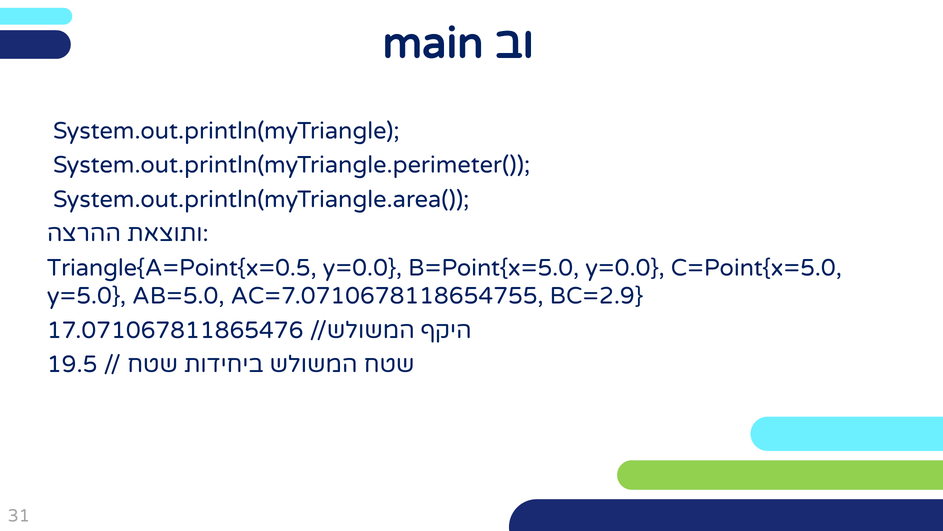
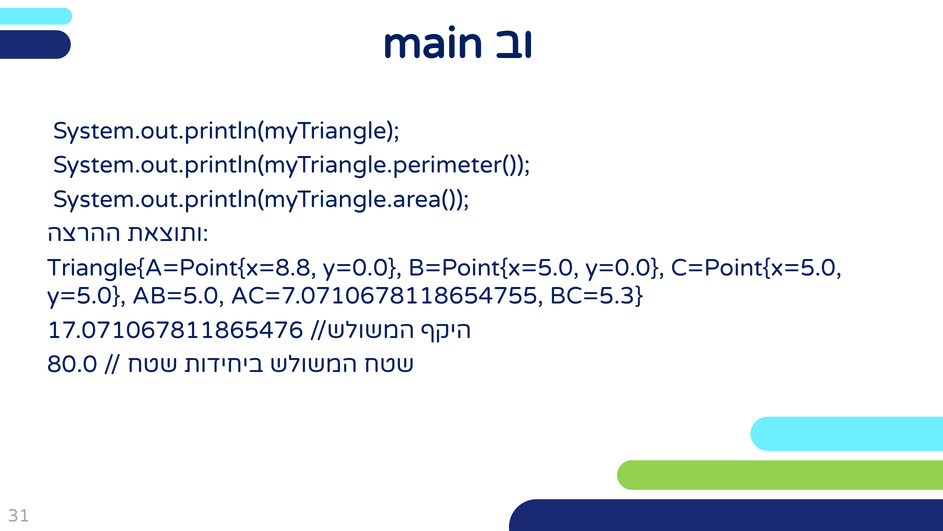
Triangle{A=Point{x=0.5: Triangle{A=Point{x=0.5 -> Triangle{A=Point{x=8.8
BC=2.9: BC=2.9 -> BC=5.3
19.5: 19.5 -> 80.0
